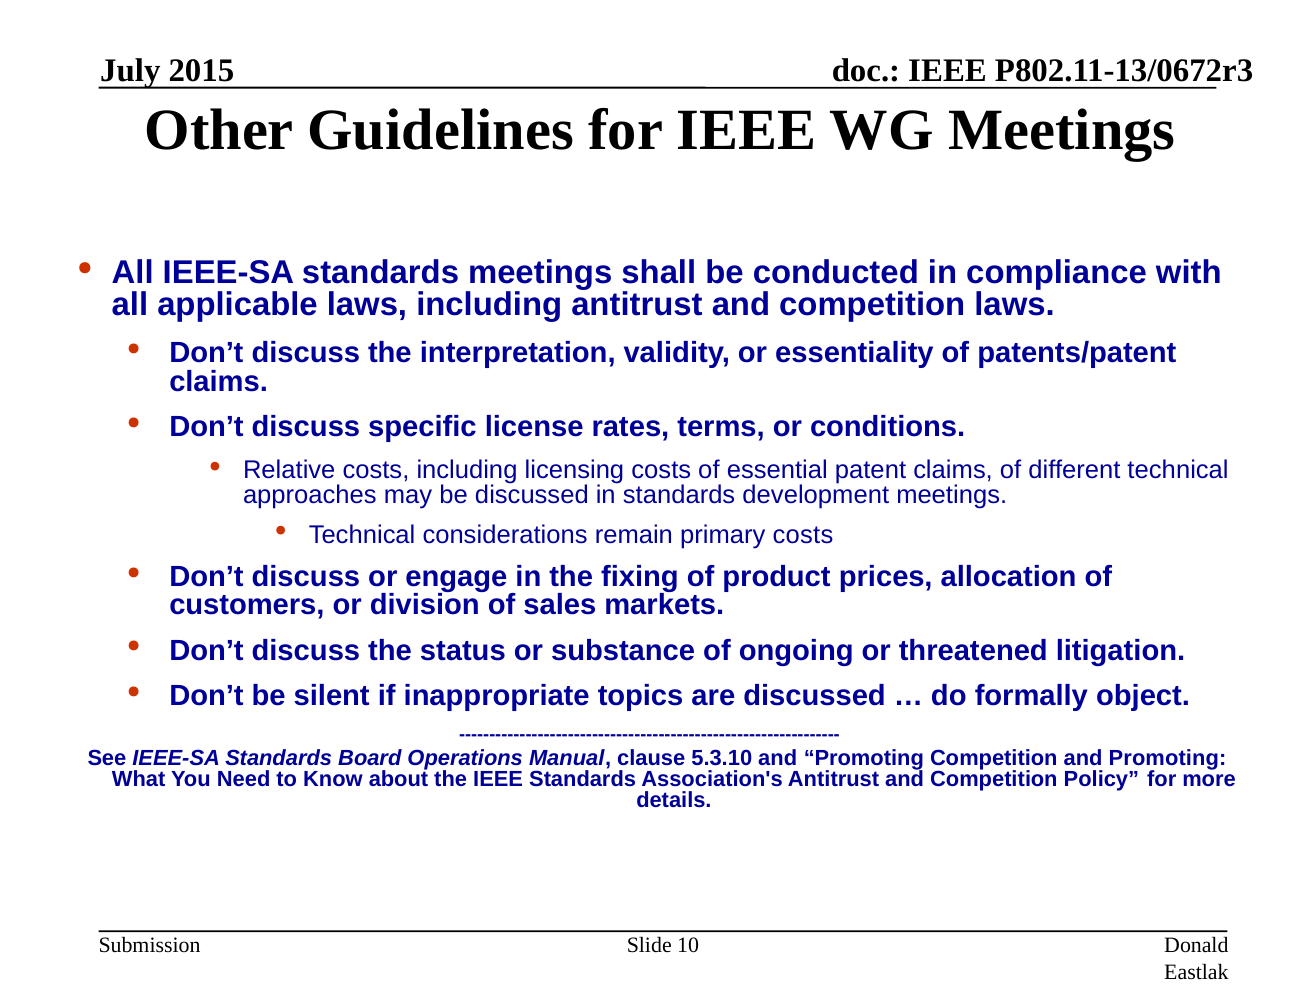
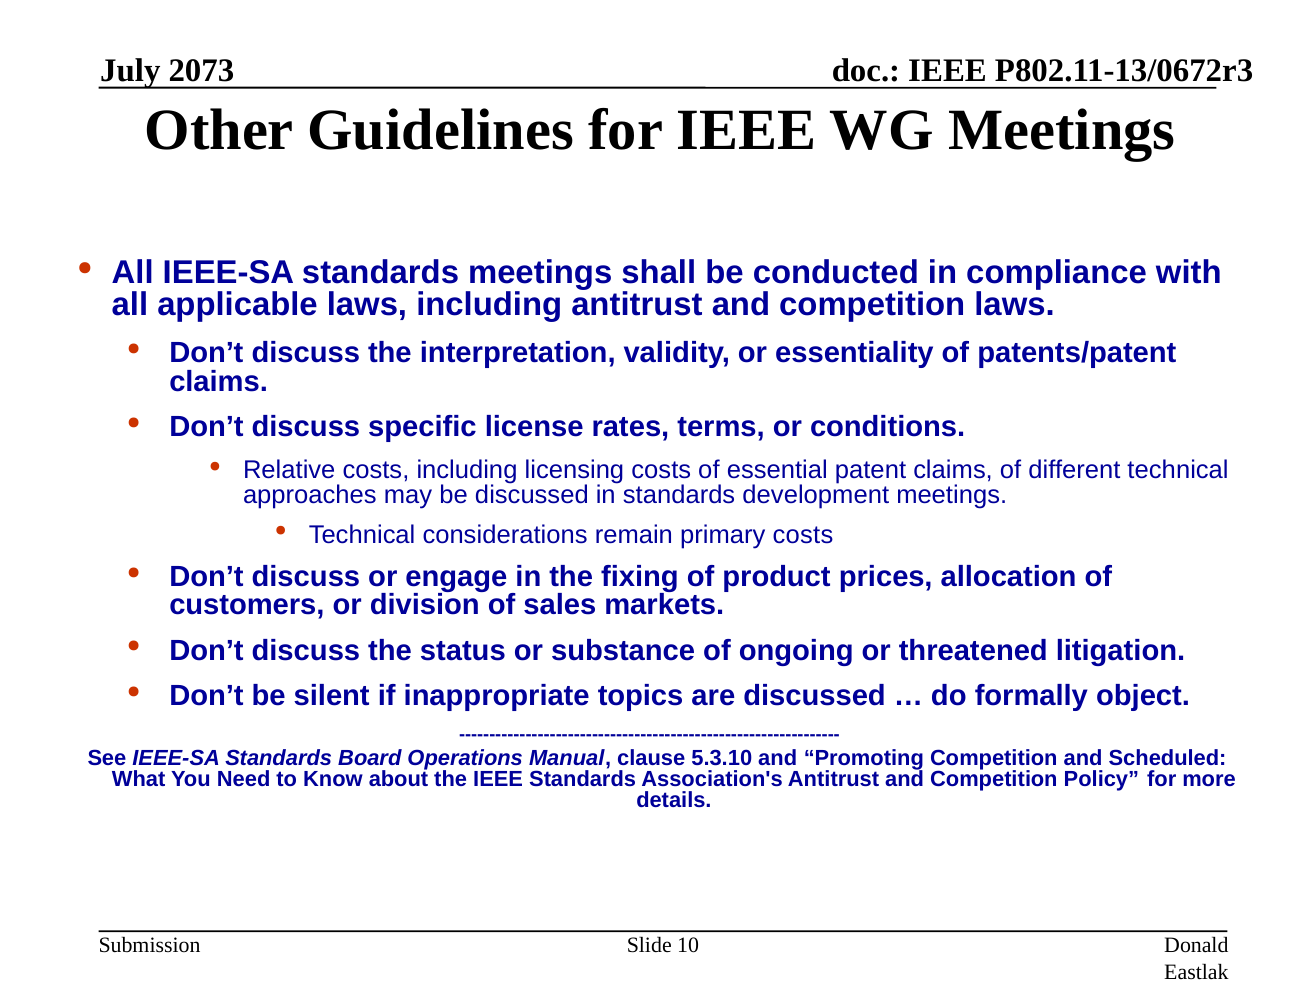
2015: 2015 -> 2073
Competition and Promoting: Promoting -> Scheduled
